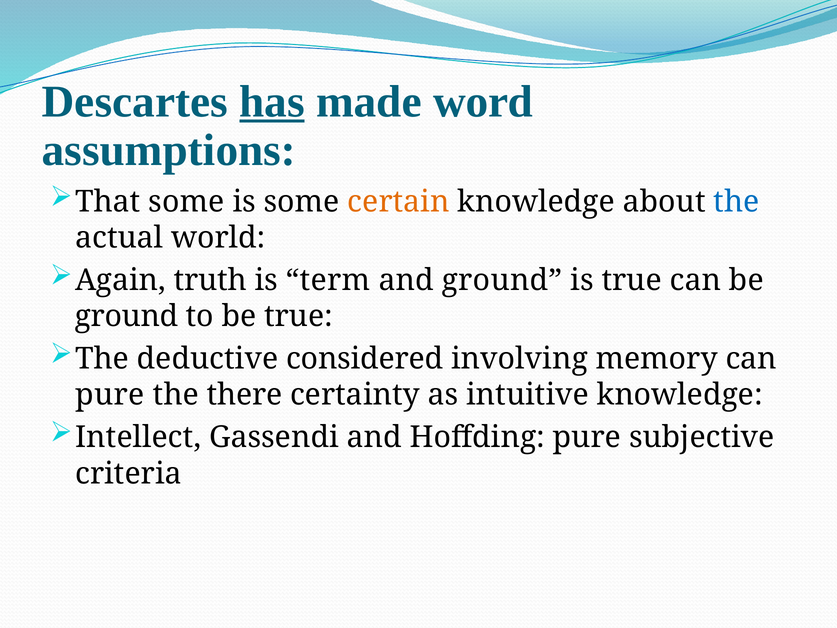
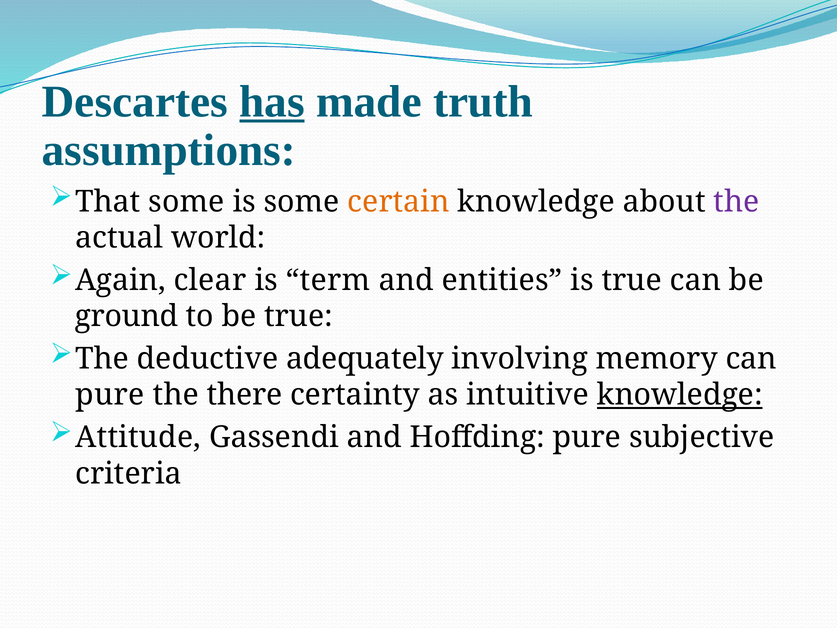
word: word -> truth
the at (736, 202) colour: blue -> purple
truth: truth -> clear
and ground: ground -> entities
considered: considered -> adequately
knowledge at (680, 395) underline: none -> present
Intellect: Intellect -> Attitude
